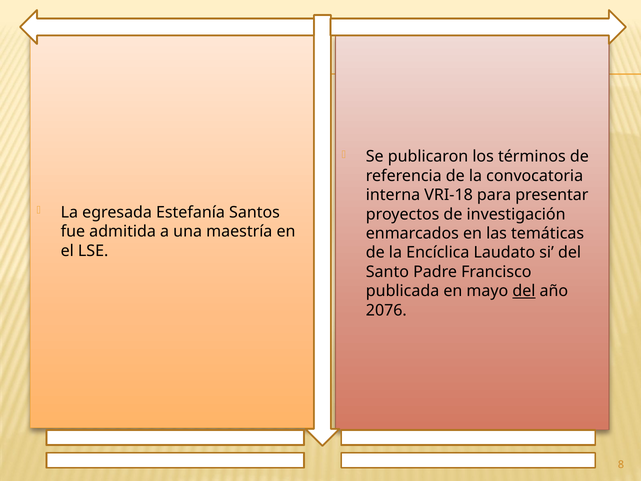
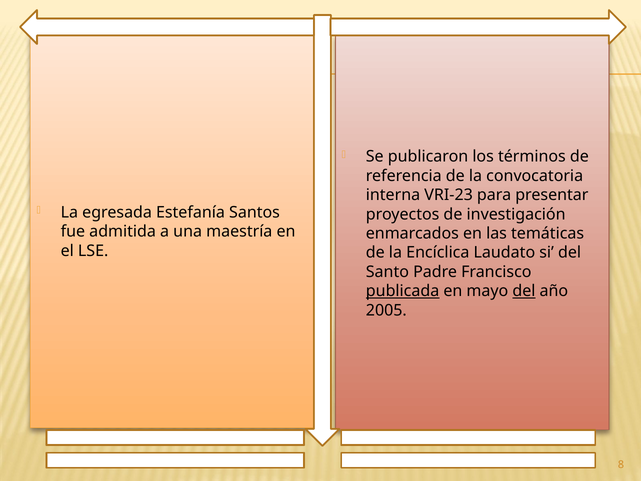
VRI-18: VRI-18 -> VRI-23
publicada underline: none -> present
2076: 2076 -> 2005
